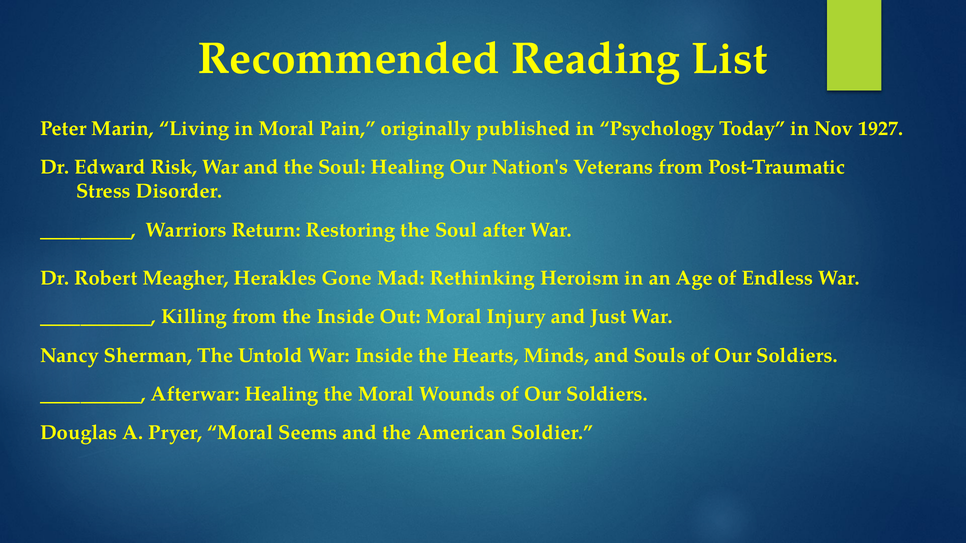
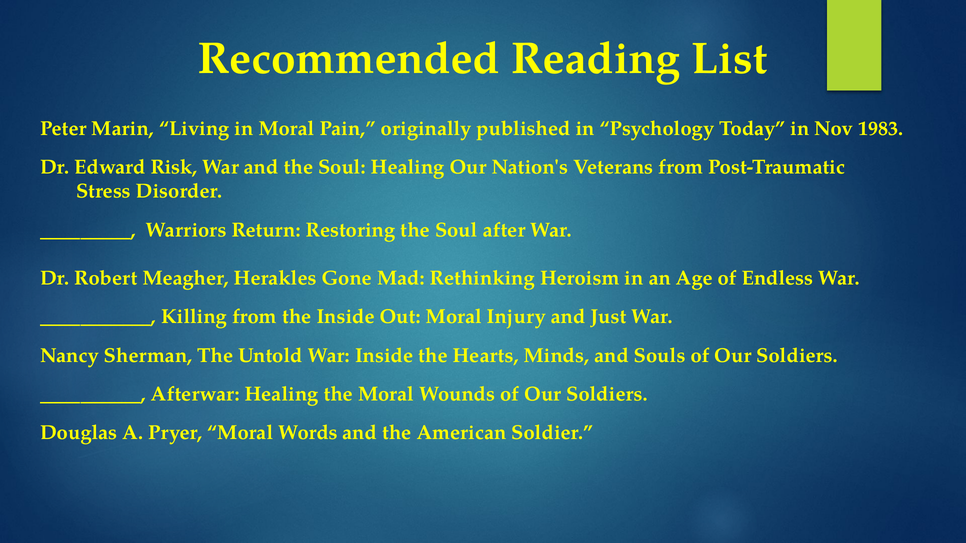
1927: 1927 -> 1983
Seems: Seems -> Words
